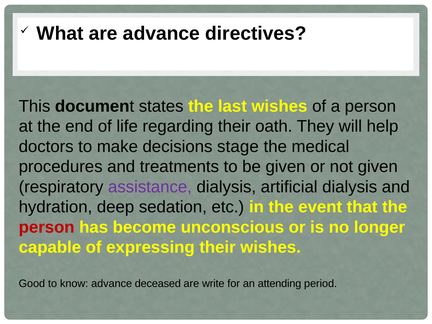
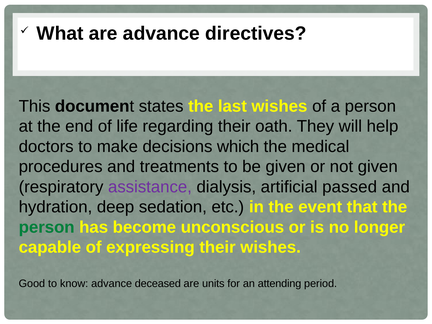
stage: stage -> which
artificial dialysis: dialysis -> passed
person at (47, 227) colour: red -> green
write: write -> units
